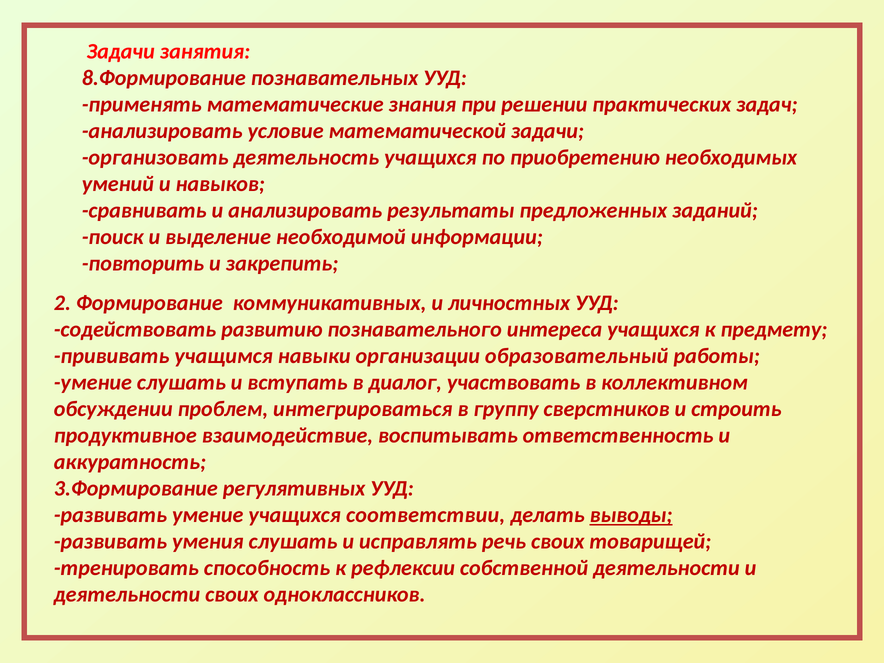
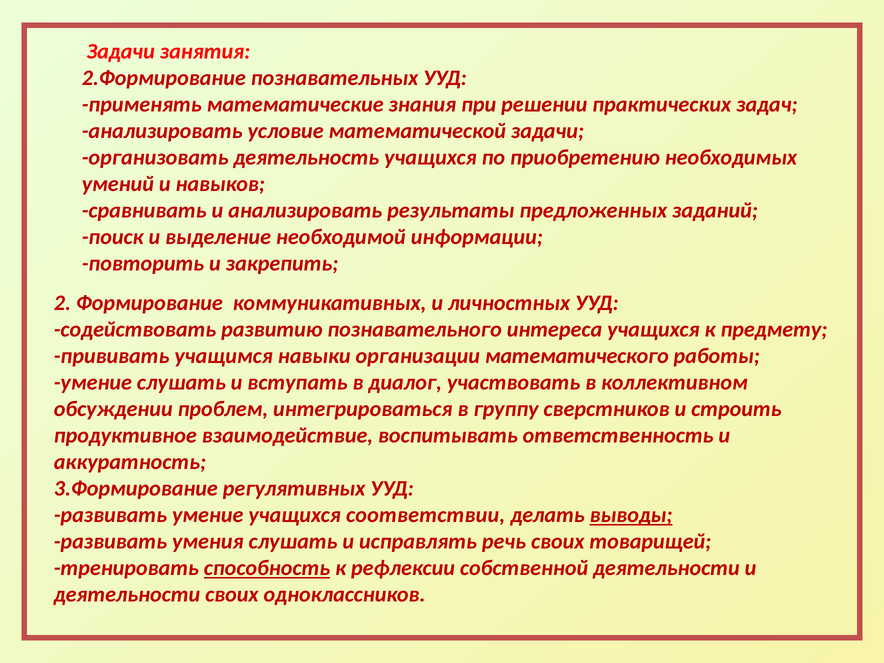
8.Формирование: 8.Формирование -> 2.Формирование
образовательный: образовательный -> математического
способность underline: none -> present
